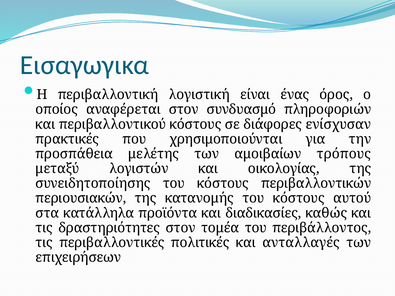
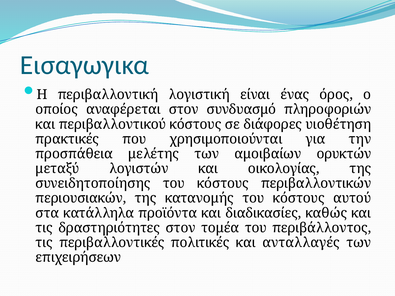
ενίσχυσαν: ενίσχυσαν -> υιοθέτηση
τρόπους: τρόπους -> ορυκτών
